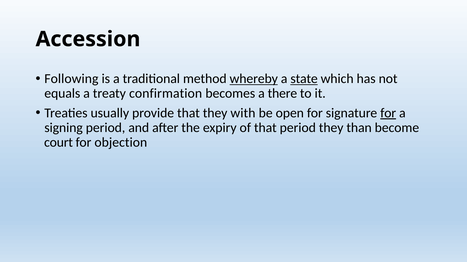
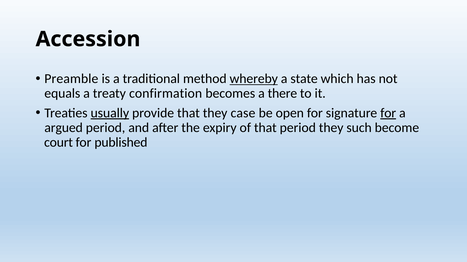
Following: Following -> Preamble
state underline: present -> none
usually underline: none -> present
with: with -> case
signing: signing -> argued
than: than -> such
objection: objection -> published
